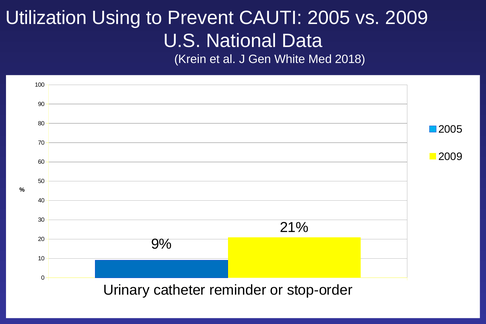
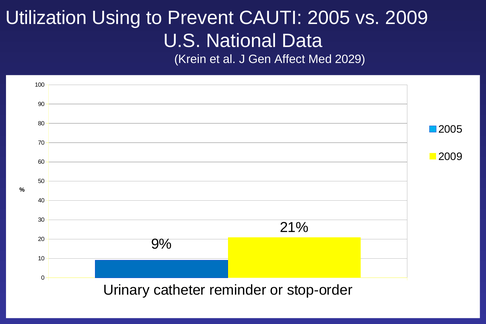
White: White -> Affect
2018: 2018 -> 2029
